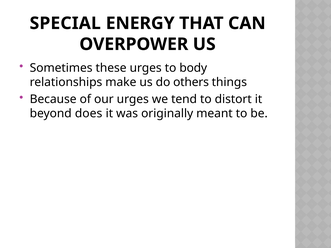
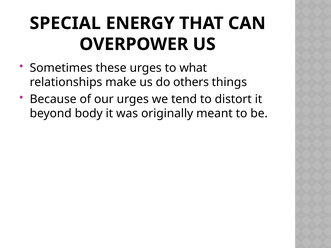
body: body -> what
does: does -> body
